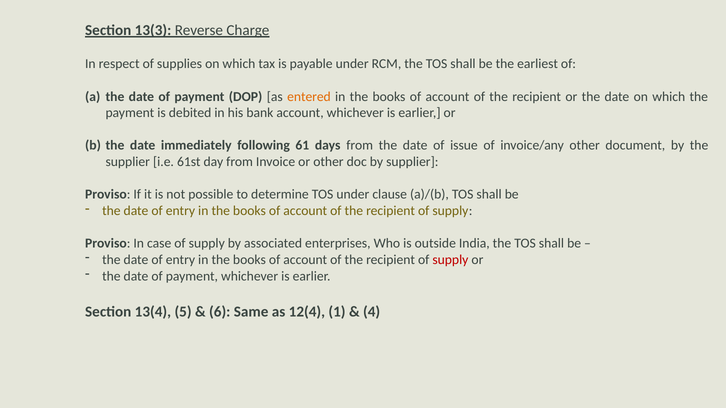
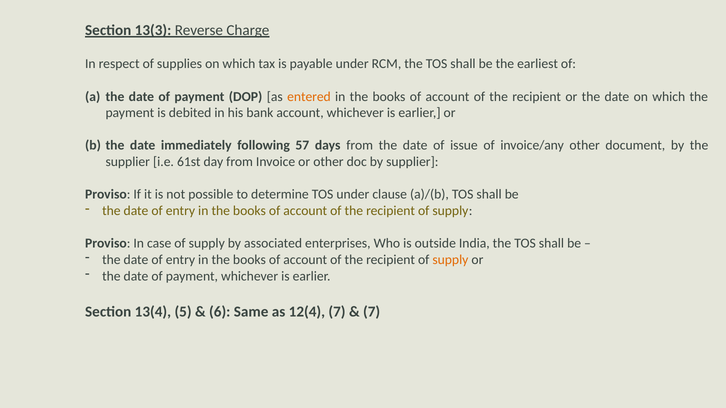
61: 61 -> 57
supply at (450, 260) colour: red -> orange
12(4 1: 1 -> 7
4 at (372, 312): 4 -> 7
